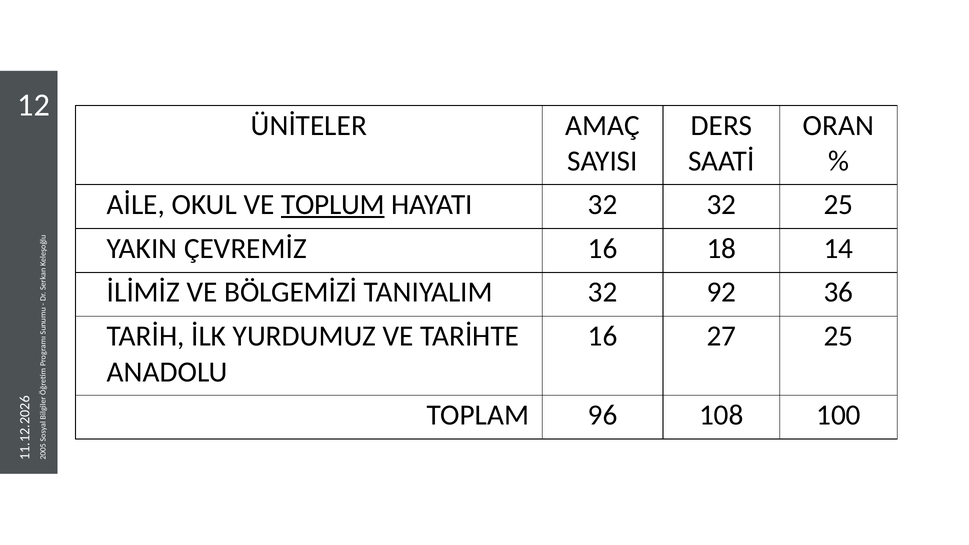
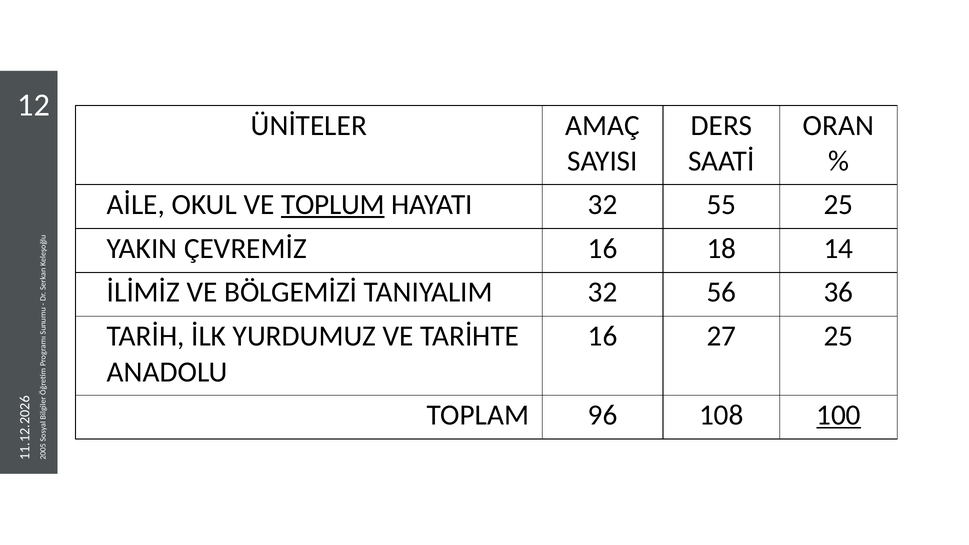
32 32: 32 -> 55
92: 92 -> 56
100 underline: none -> present
